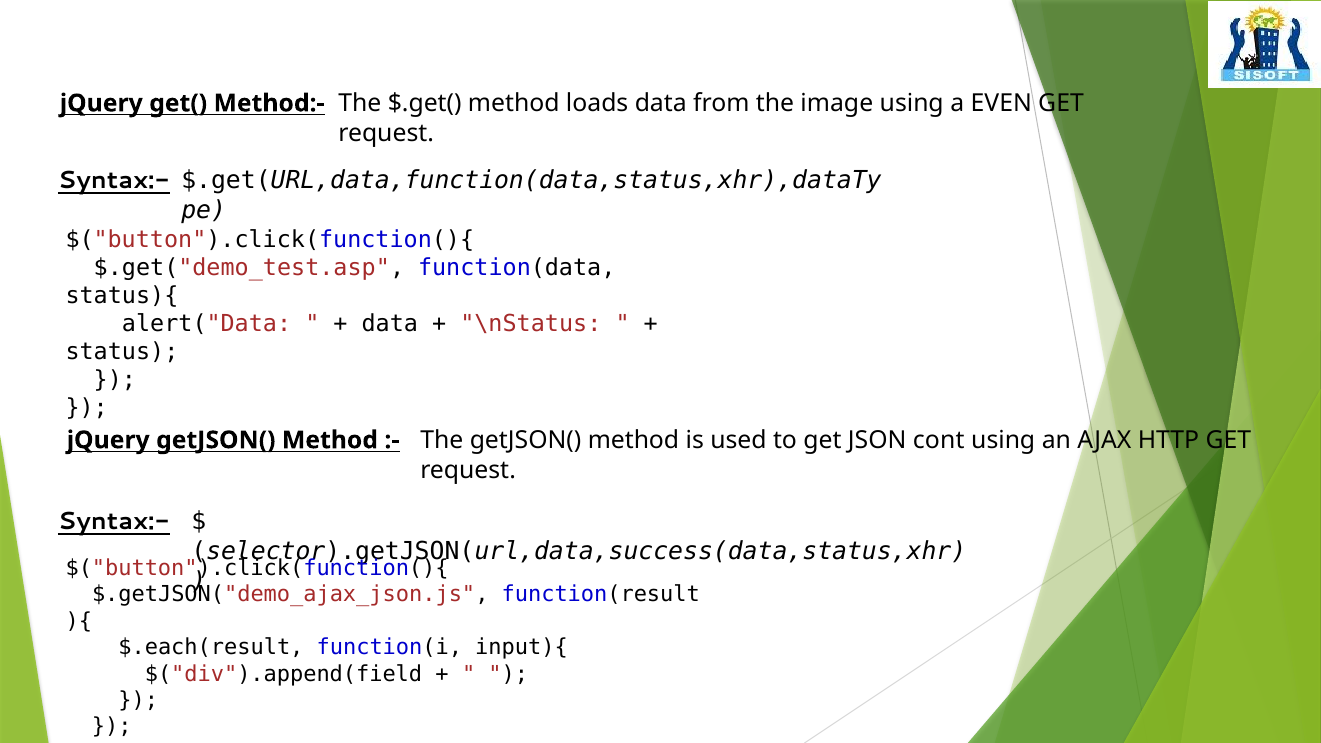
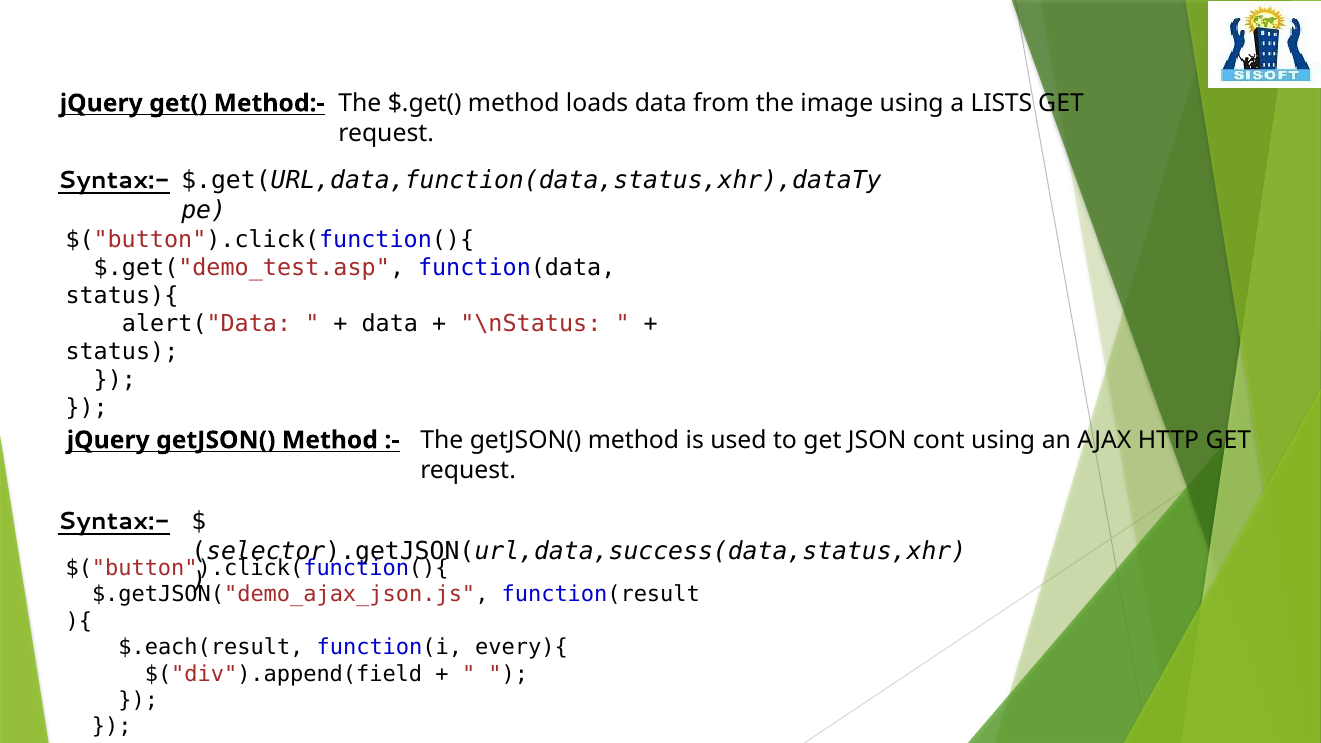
EVEN: EVEN -> LISTS
input){: input){ -> every){
